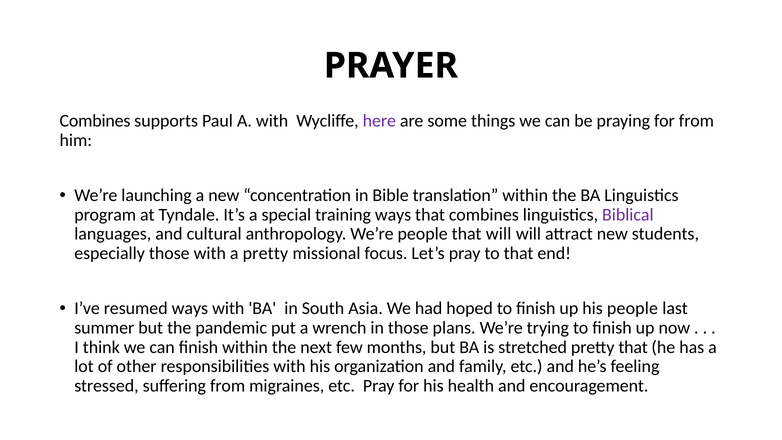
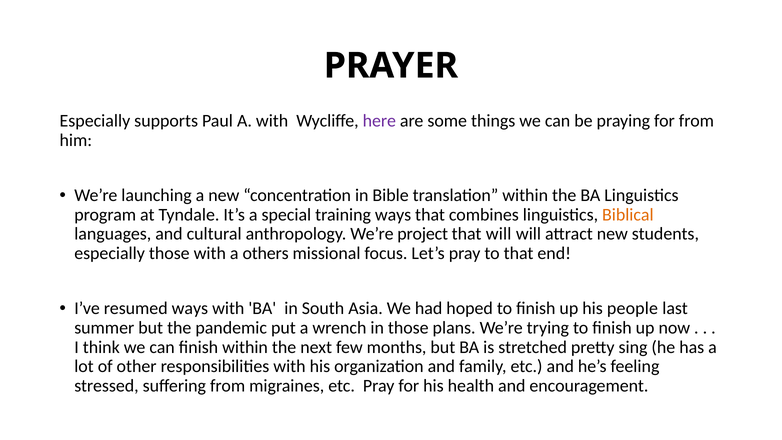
Combines at (95, 121): Combines -> Especially
Biblical colour: purple -> orange
We’re people: people -> project
a pretty: pretty -> others
pretty that: that -> sing
